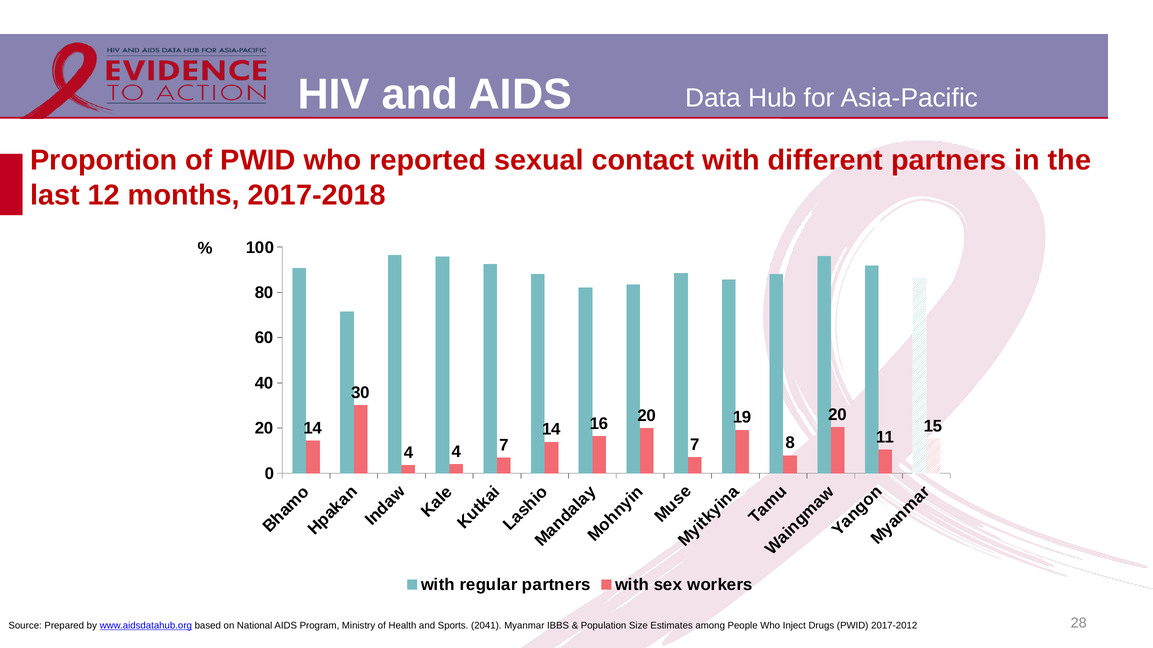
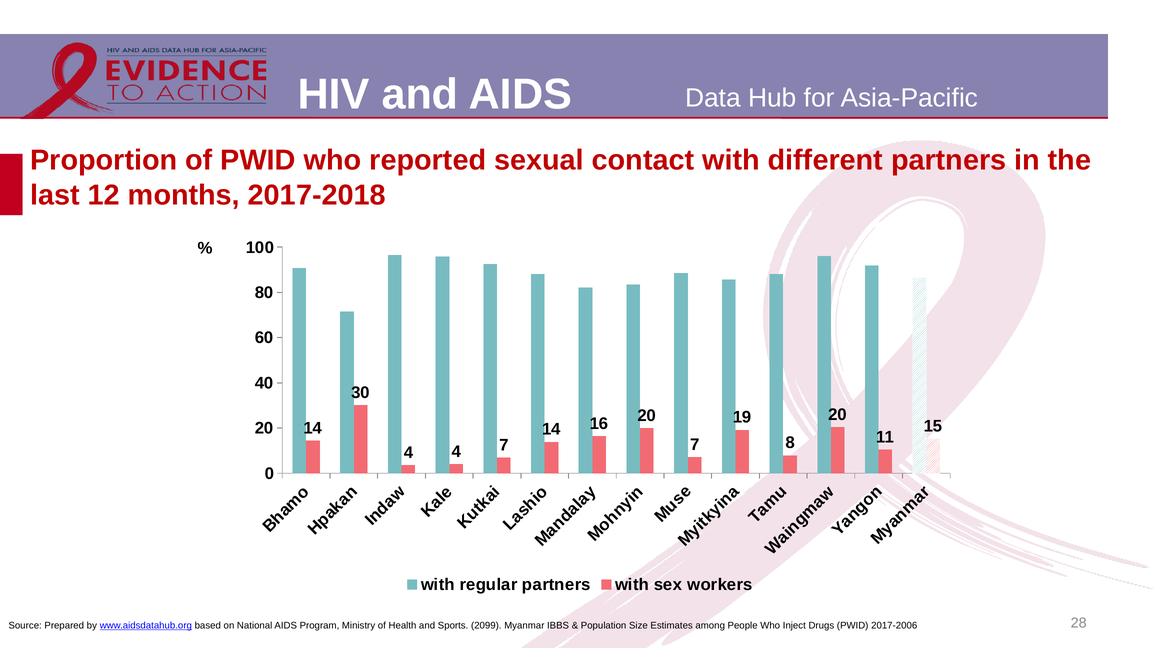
2041: 2041 -> 2099
2017-2012: 2017-2012 -> 2017-2006
